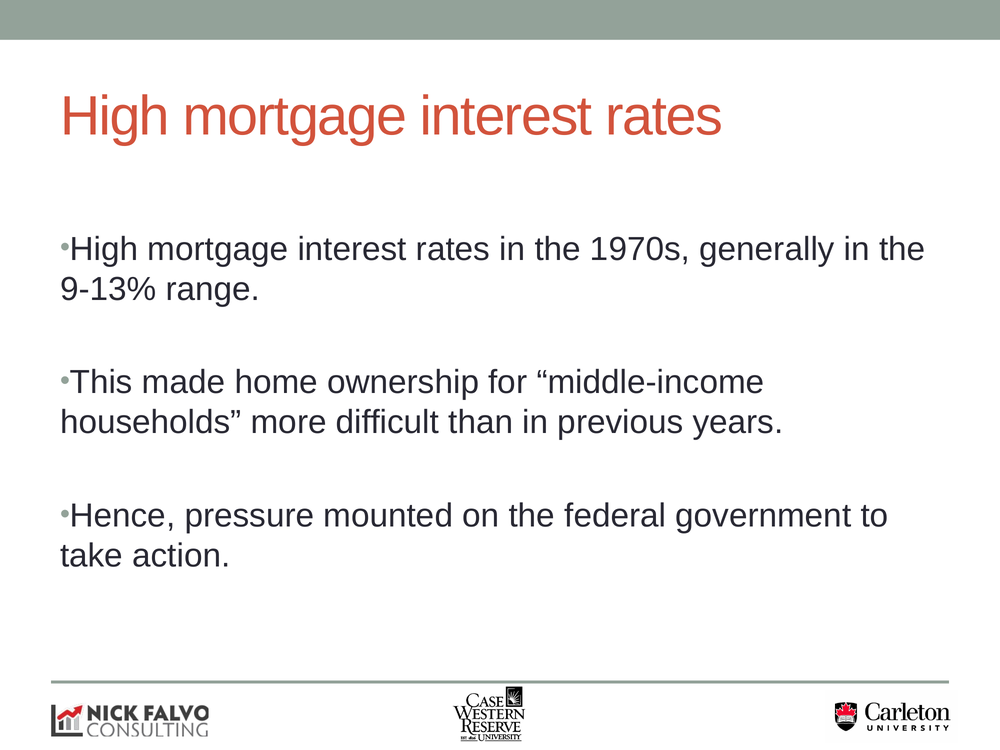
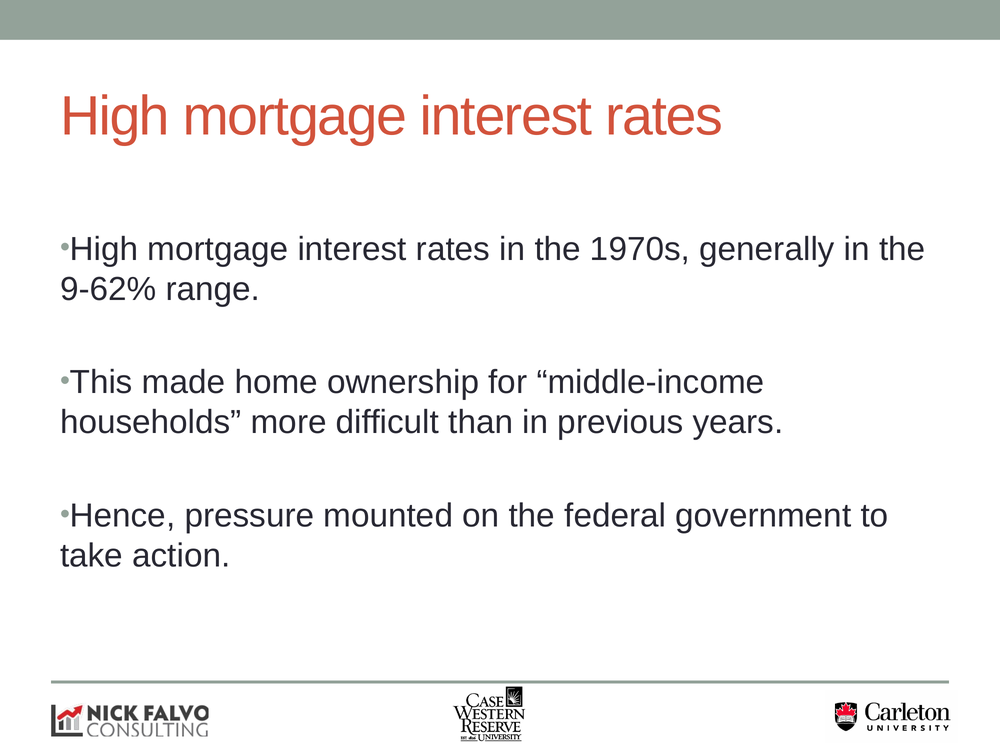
9-13%: 9-13% -> 9-62%
